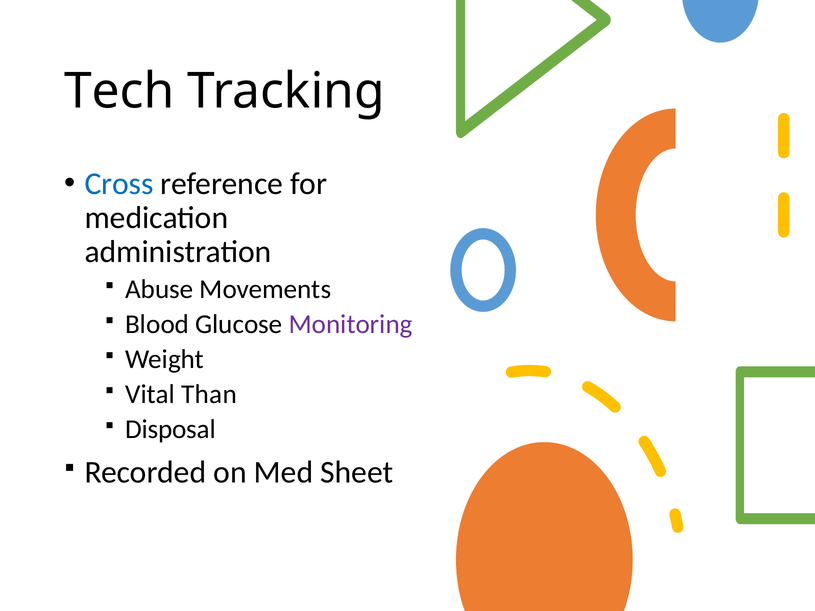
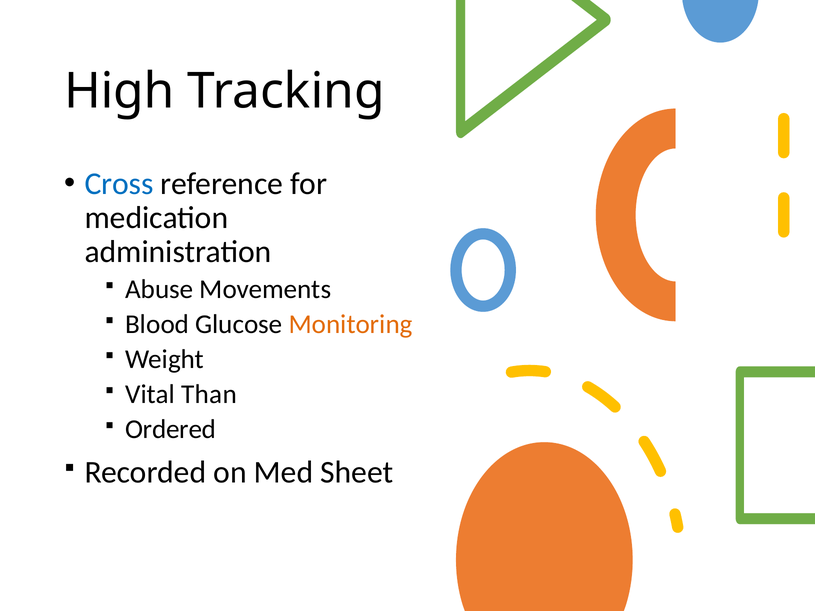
Tech: Tech -> High
Monitoring colour: purple -> orange
Disposal: Disposal -> Ordered
